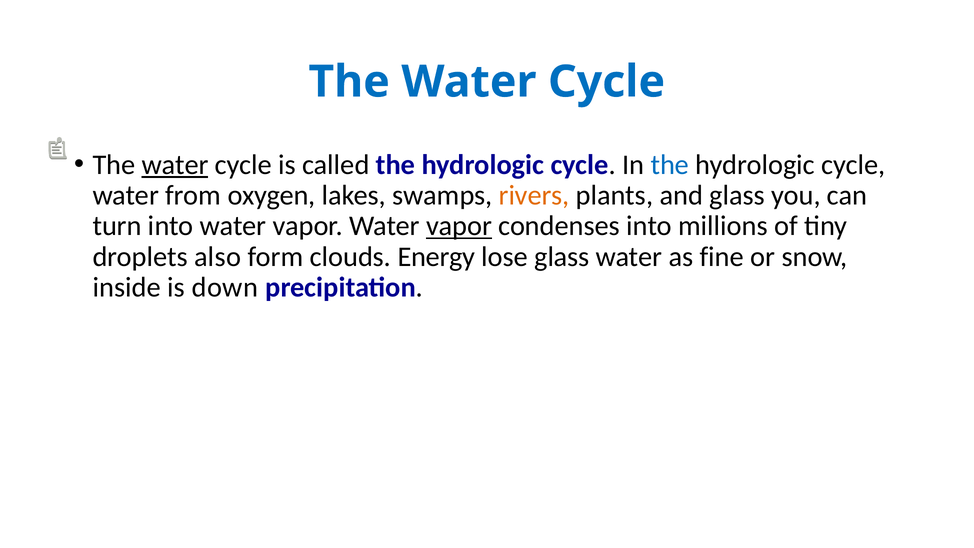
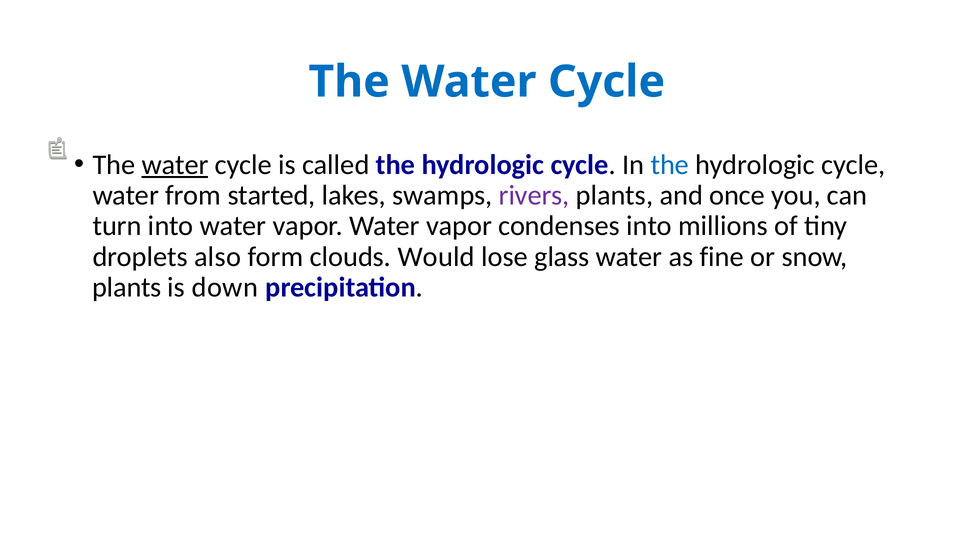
oxygen: oxygen -> started
rivers colour: orange -> purple
and glass: glass -> once
vapor at (459, 226) underline: present -> none
Energy: Energy -> Would
inside at (127, 287): inside -> plants
